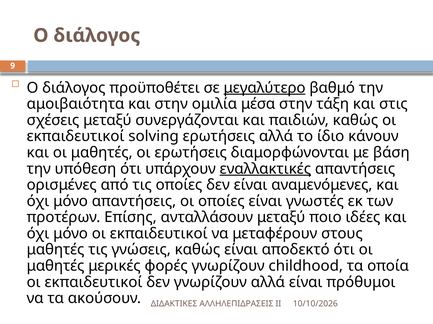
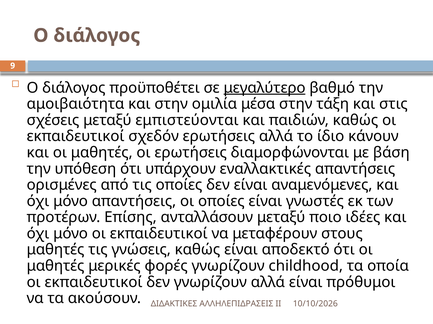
συνεργάζονται: συνεργάζονται -> εμπιστεύονται
solving: solving -> σχεδόν
εναλλακτικές underline: present -> none
